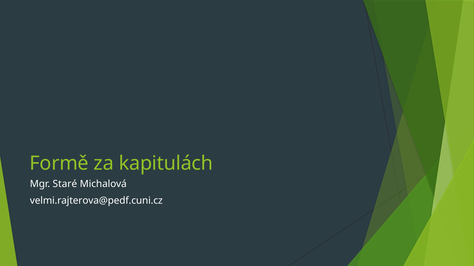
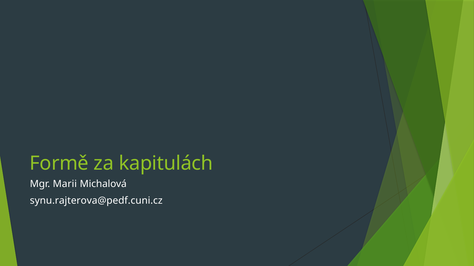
Staré: Staré -> Marii
velmi.rajterova@pedf.cuni.cz: velmi.rajterova@pedf.cuni.cz -> synu.rajterova@pedf.cuni.cz
